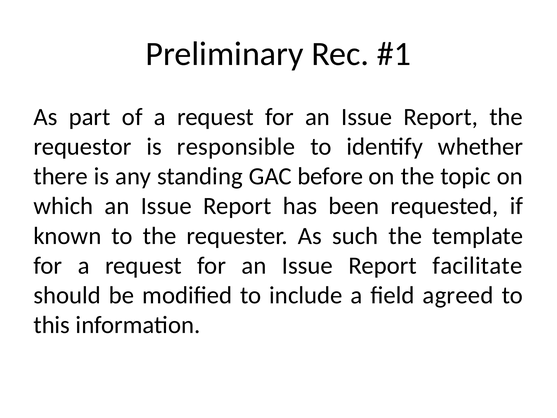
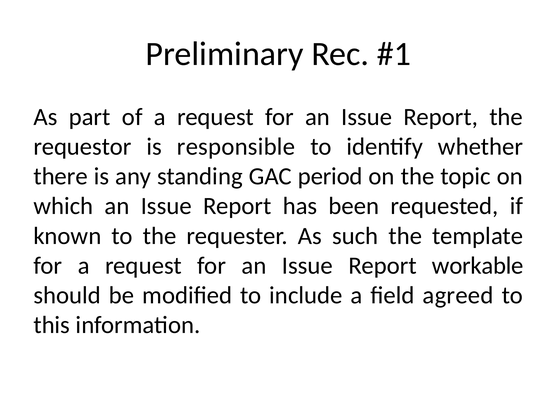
before: before -> period
facilitate: facilitate -> workable
